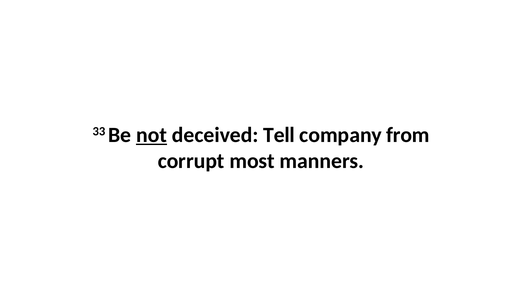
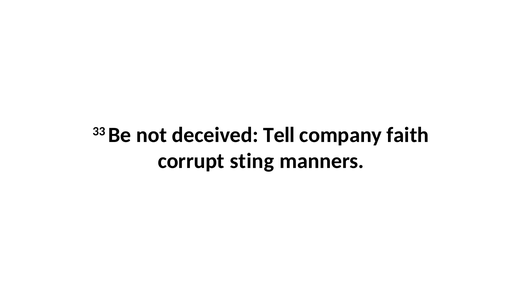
not underline: present -> none
from: from -> faith
most: most -> sting
